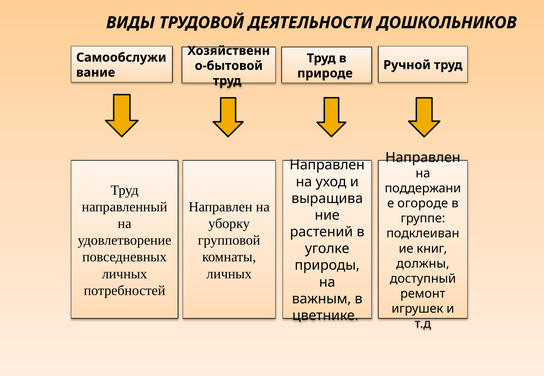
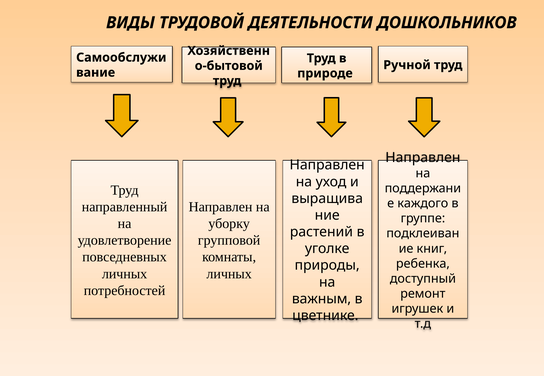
огороде: огороде -> каждого
должны: должны -> ребенка
